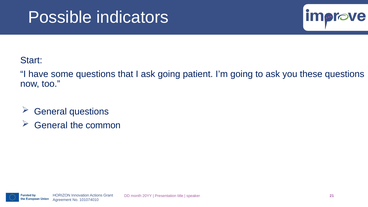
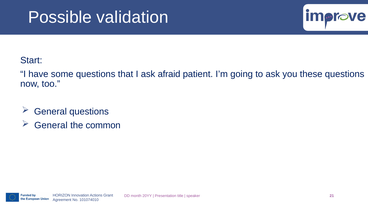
indicators: indicators -> validation
ask going: going -> afraid
